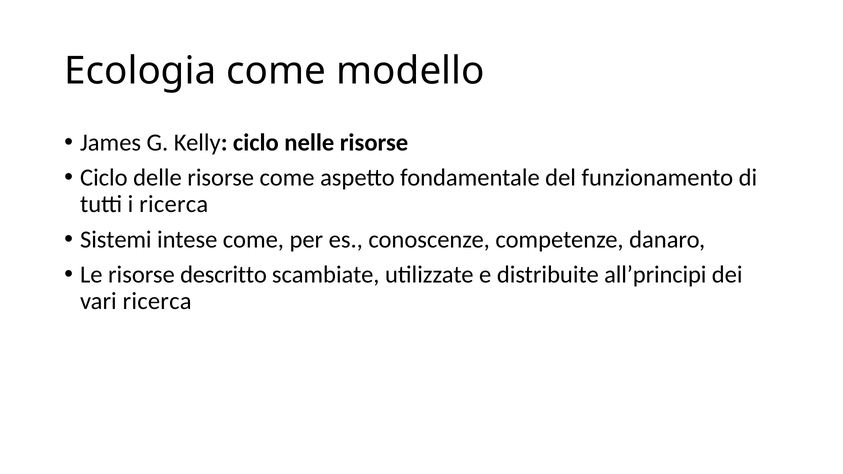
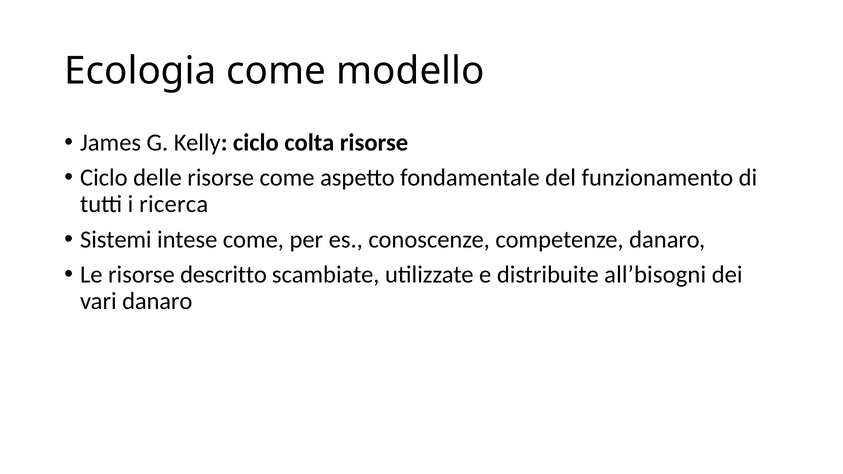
nelle: nelle -> colta
all’principi: all’principi -> all’bisogni
vari ricerca: ricerca -> danaro
